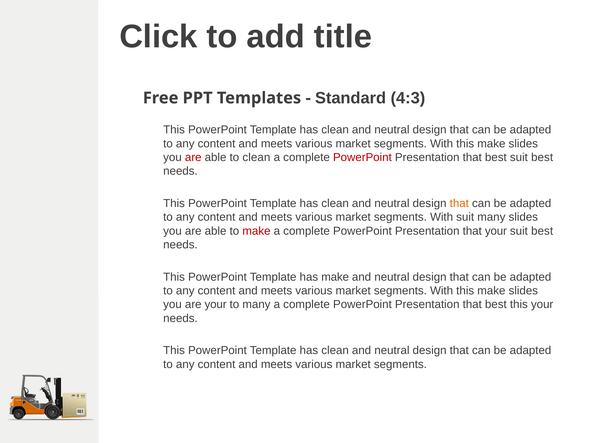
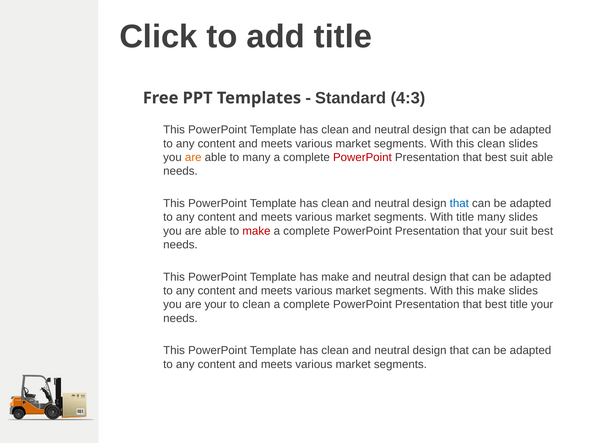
make at (491, 143): make -> clean
are at (193, 157) colour: red -> orange
to clean: clean -> many
best suit best: best -> able
that at (459, 203) colour: orange -> blue
With suit: suit -> title
to many: many -> clean
best this: this -> title
